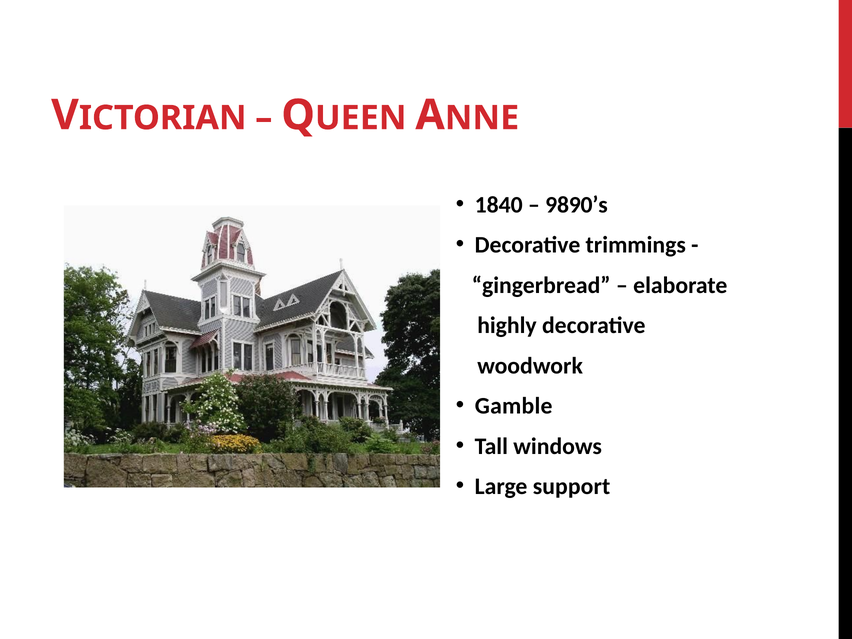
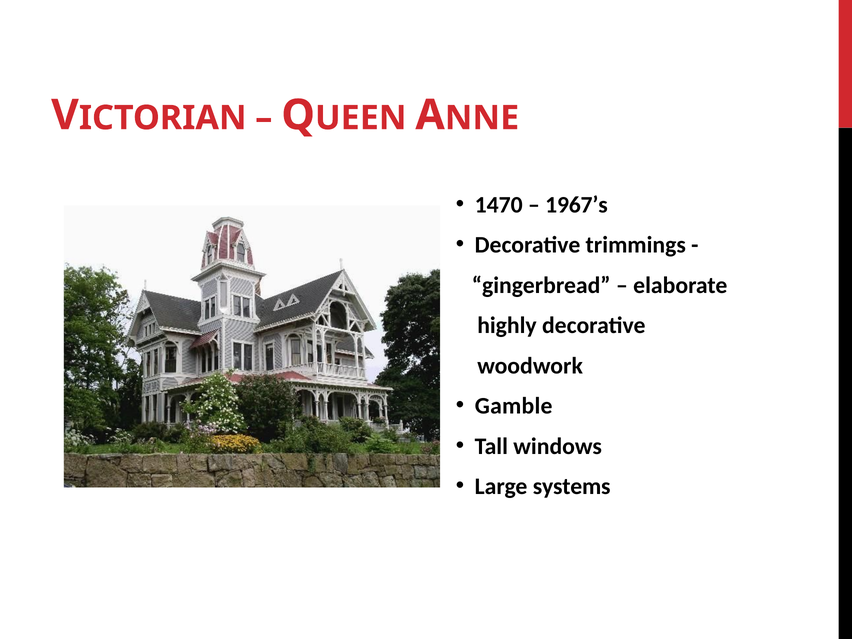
1840: 1840 -> 1470
9890’s: 9890’s -> 1967’s
support: support -> systems
